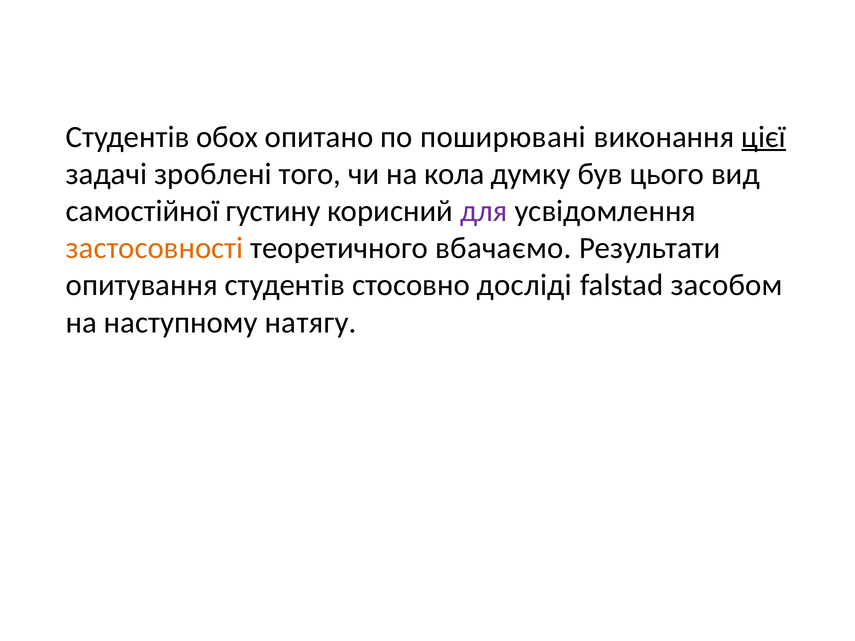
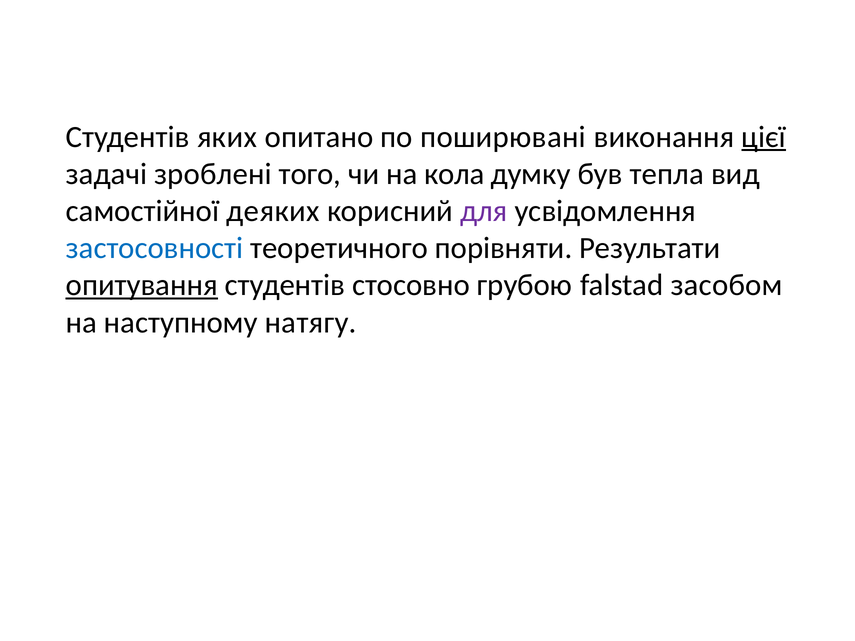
обох: обох -> яких
цього: цього -> тепла
густину: густину -> деяких
застосовності colour: orange -> blue
вбачаємо: вбачаємо -> порівняти
опитування underline: none -> present
досліді: досліді -> грубою
